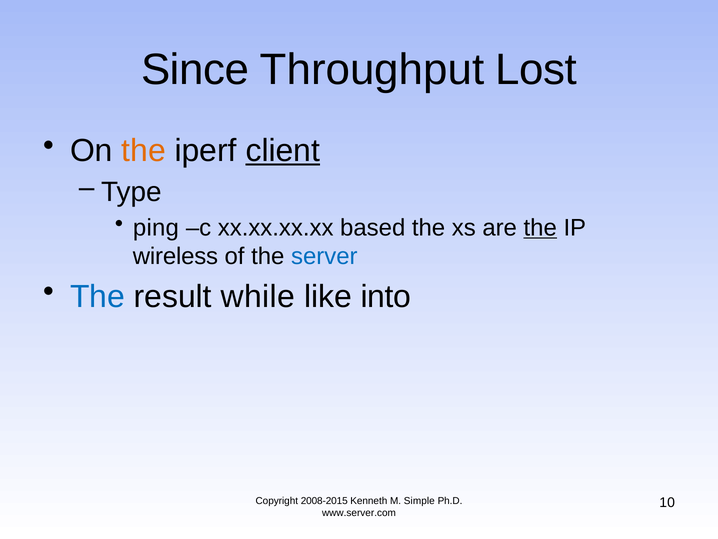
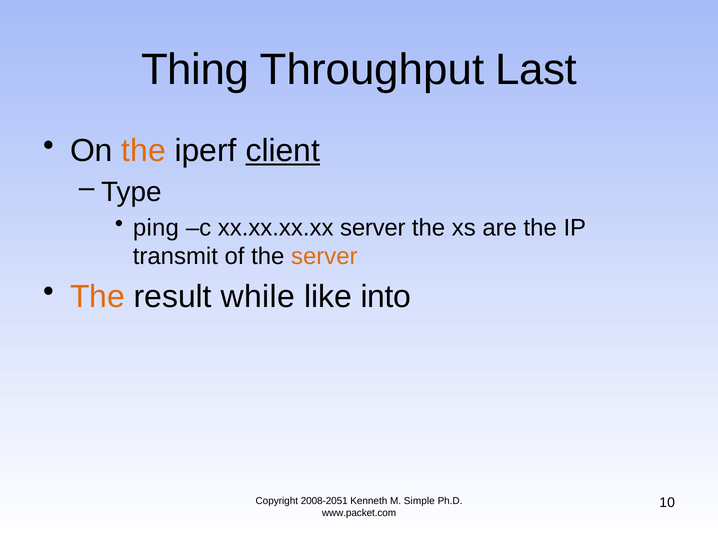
Since: Since -> Thing
Lost: Lost -> Last
xx.xx.xx.xx based: based -> server
the at (540, 227) underline: present -> none
wireless: wireless -> transmit
server at (324, 256) colour: blue -> orange
The at (97, 297) colour: blue -> orange
2008-2015: 2008-2015 -> 2008-2051
www.server.com: www.server.com -> www.packet.com
